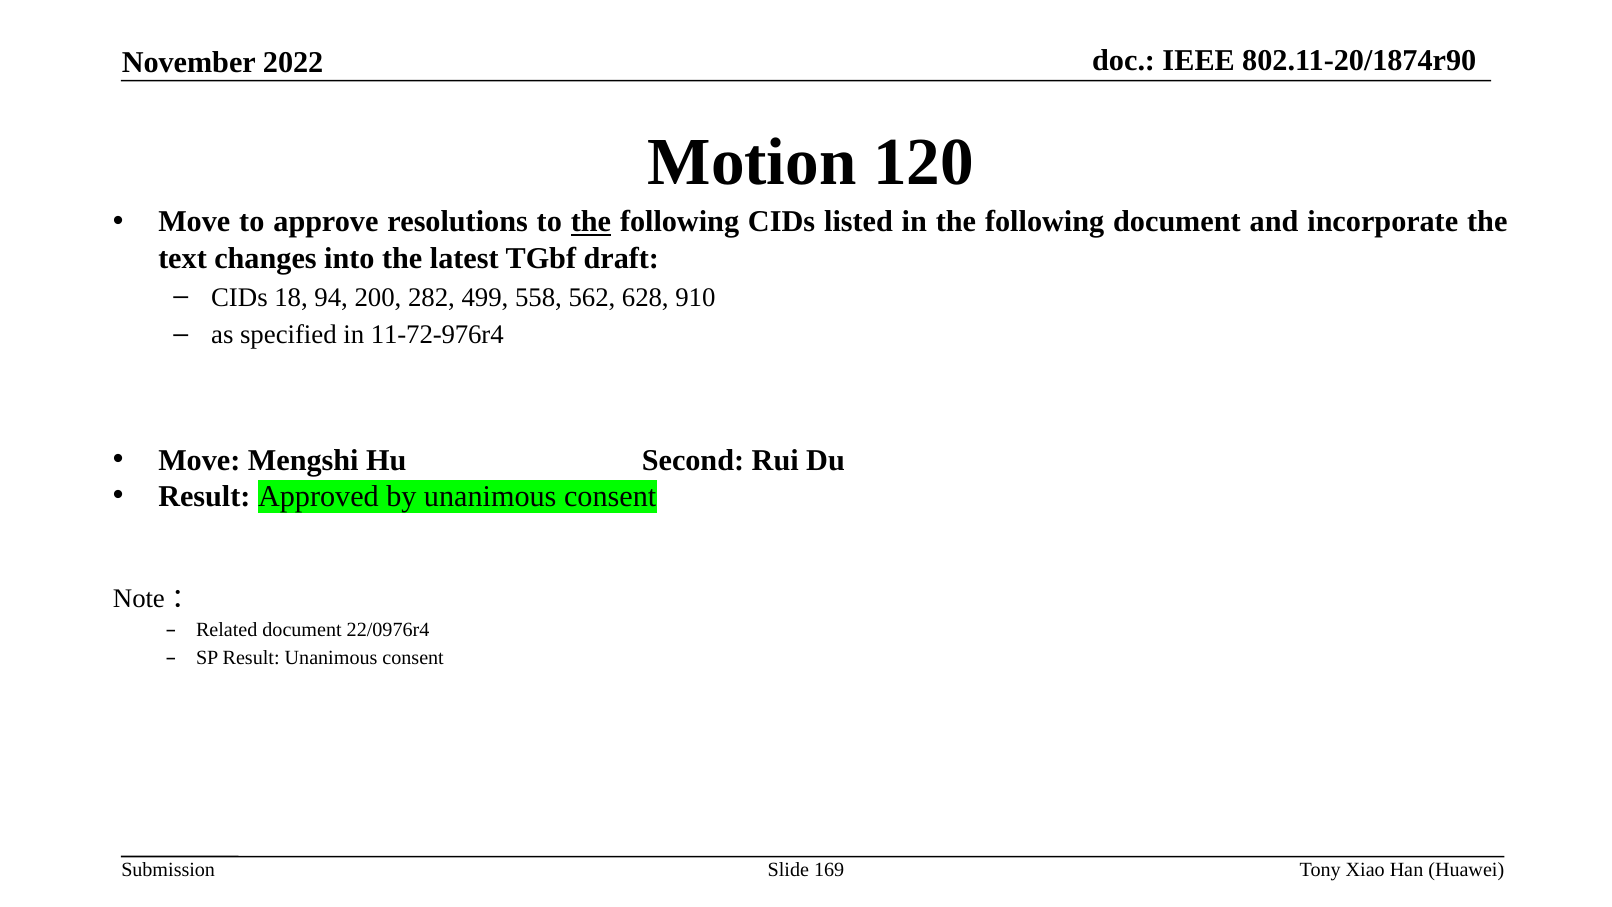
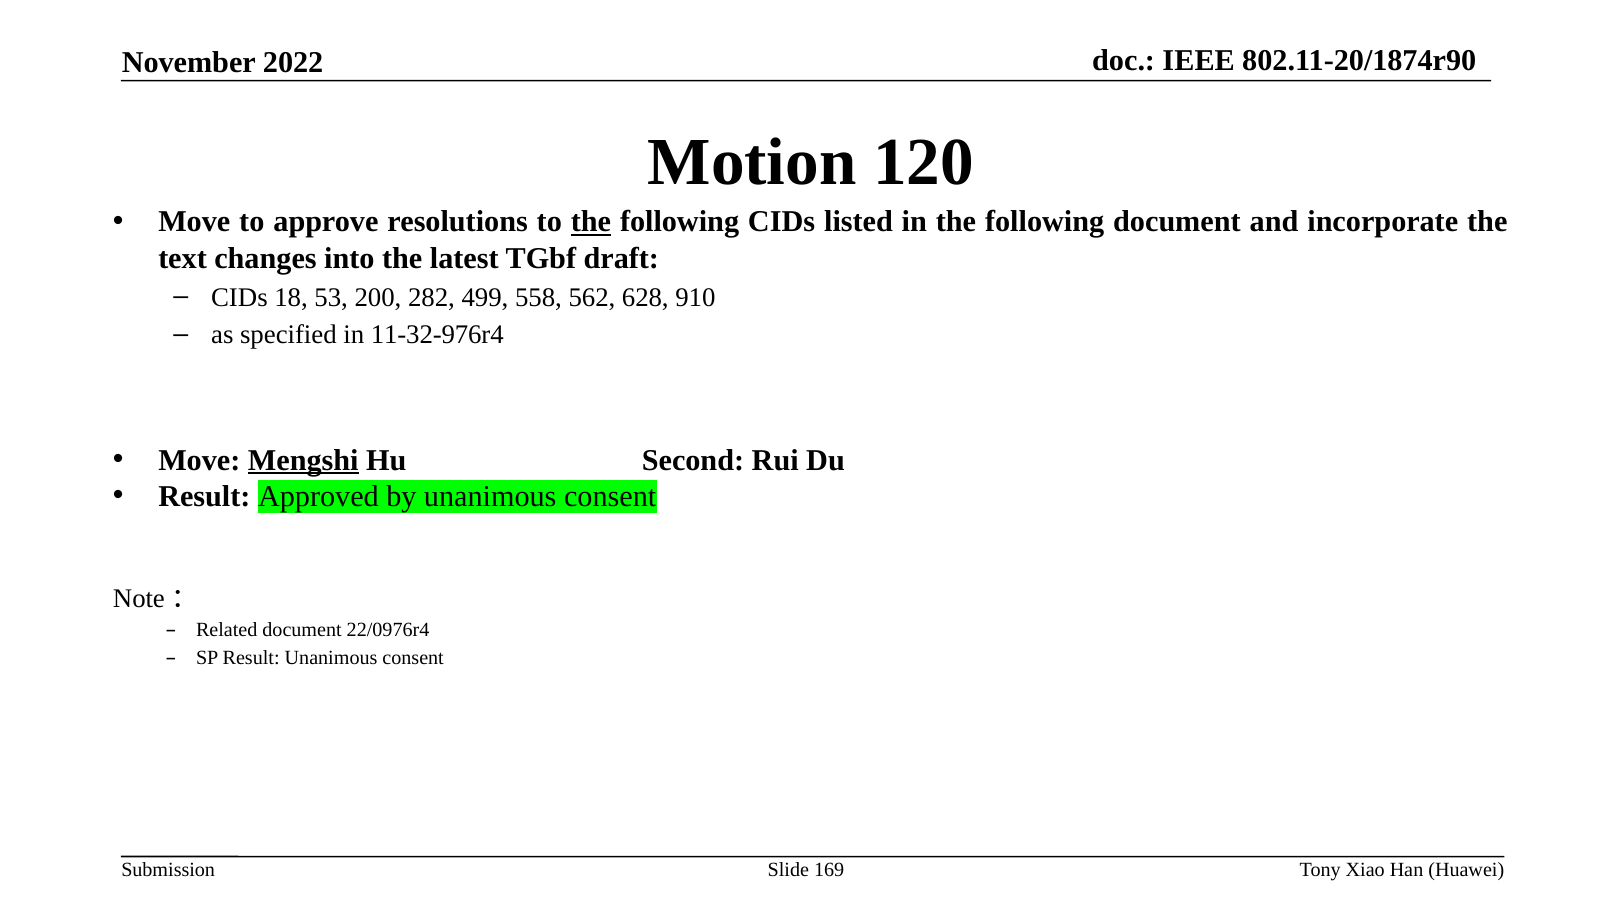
94: 94 -> 53
11-72-976r4: 11-72-976r4 -> 11-32-976r4
Mengshi underline: none -> present
